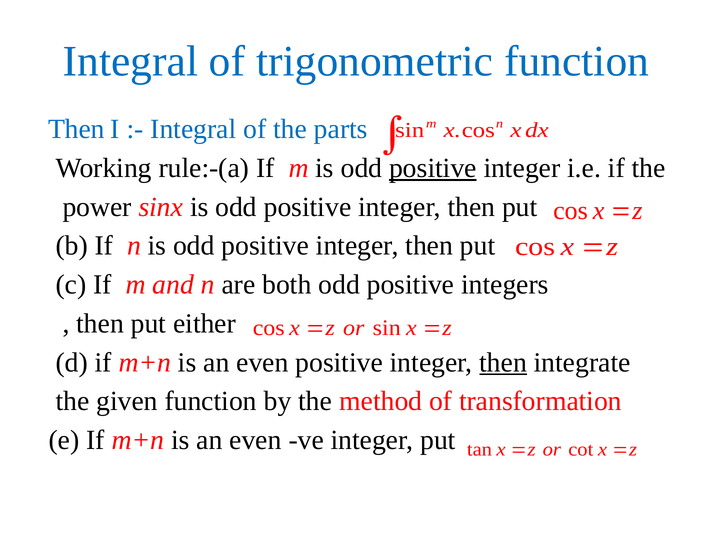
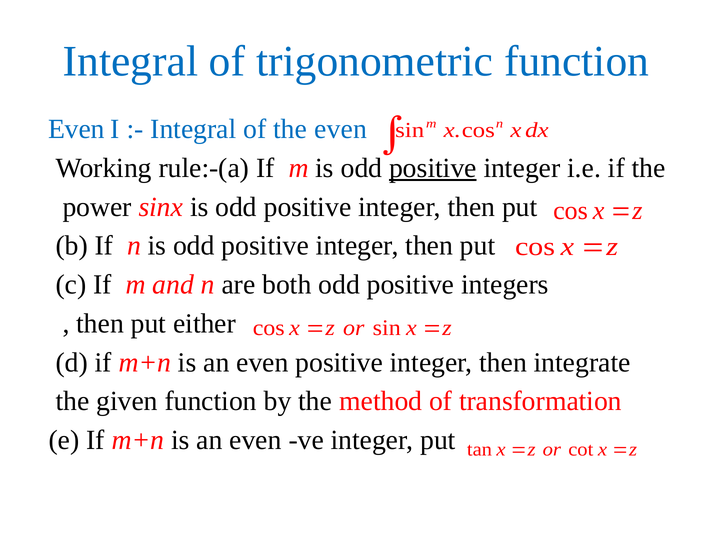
Then at (76, 129): Then -> Even
the parts: parts -> even
then at (503, 362) underline: present -> none
